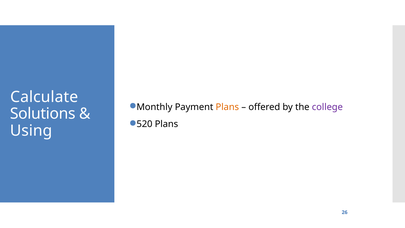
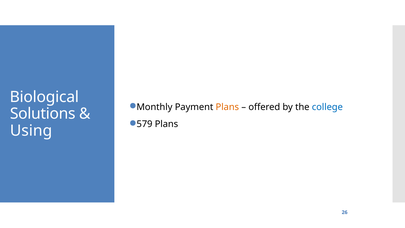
Calculate: Calculate -> Biological
college colour: purple -> blue
520: 520 -> 579
